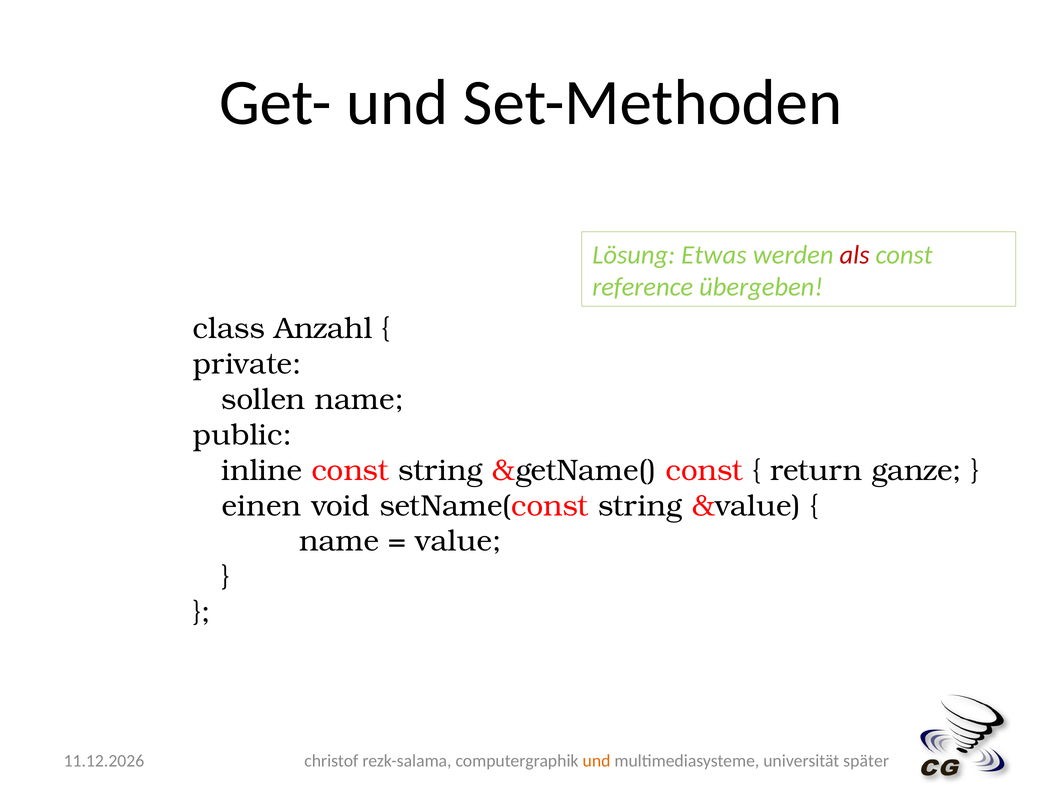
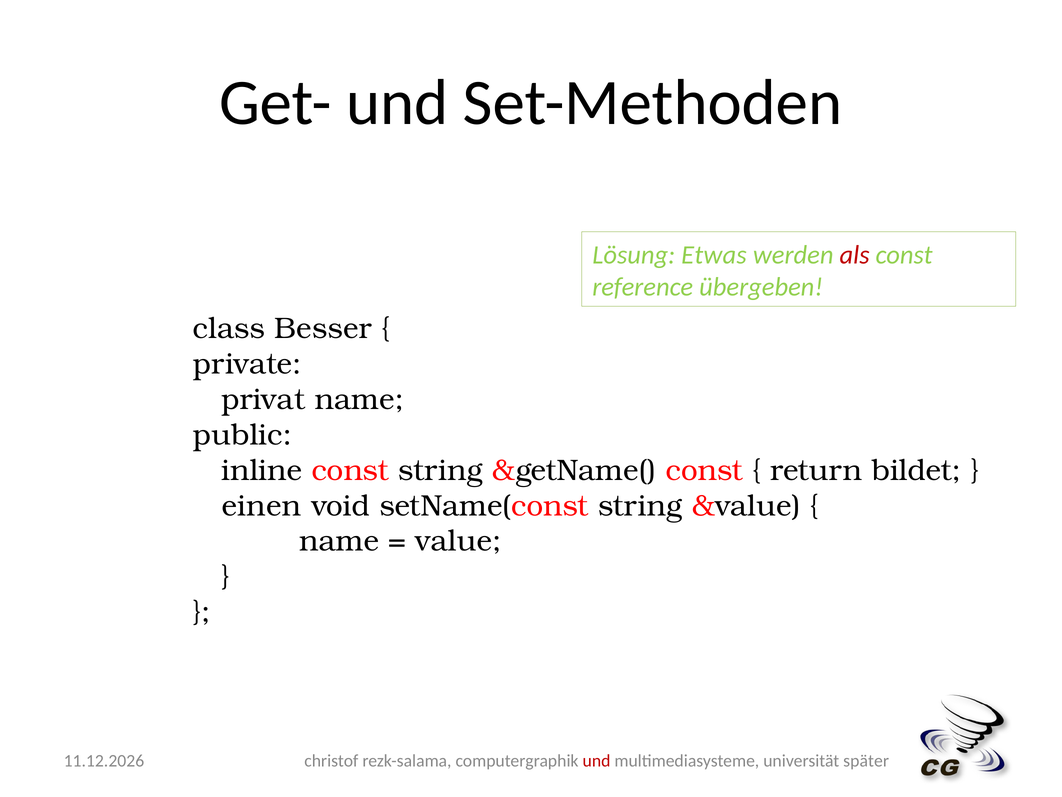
Anzahl: Anzahl -> Besser
sollen: sollen -> privat
ganze: ganze -> bildet
und at (597, 760) colour: orange -> red
